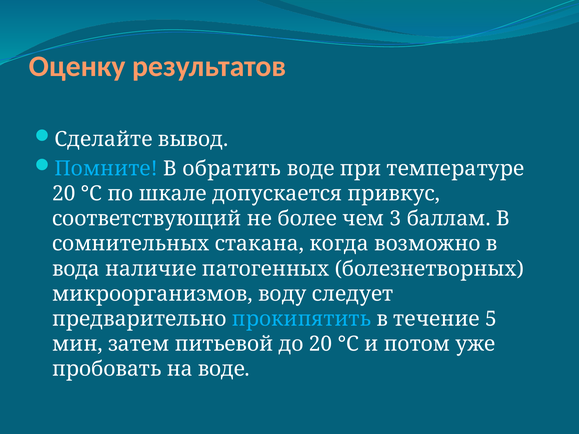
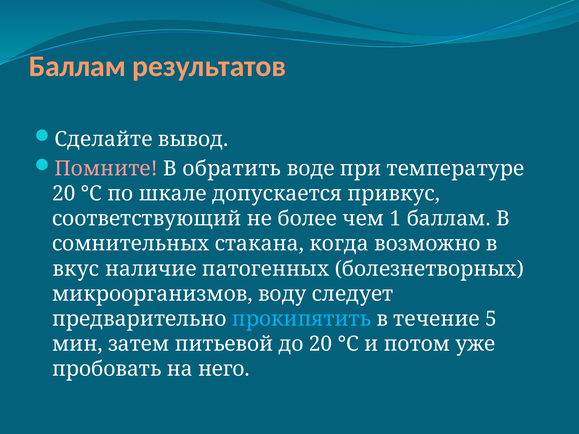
Оценку at (77, 66): Оценку -> Баллам
Помните colour: light blue -> pink
3: 3 -> 1
вода: вода -> вкус
на воде: воде -> него
